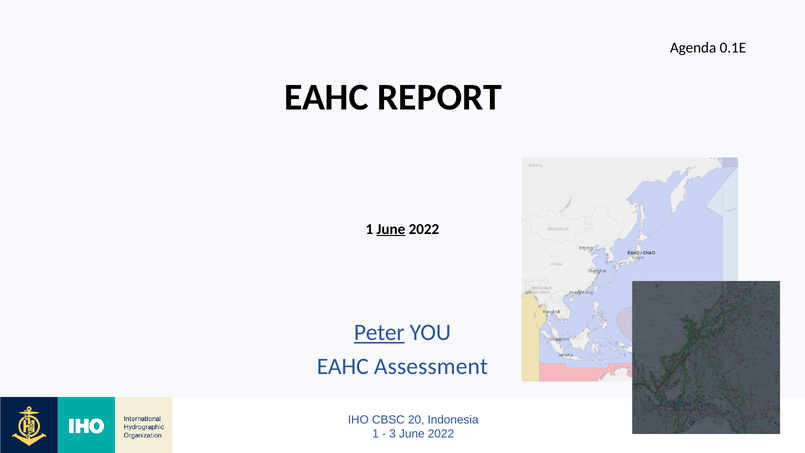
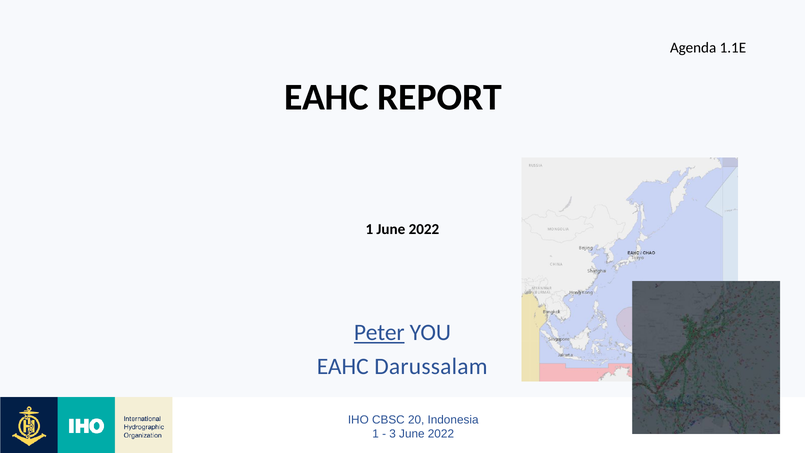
0.1E: 0.1E -> 1.1E
June at (391, 229) underline: present -> none
Assessment: Assessment -> Darussalam
